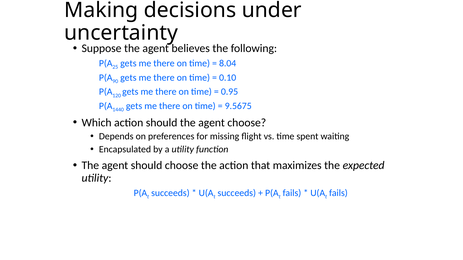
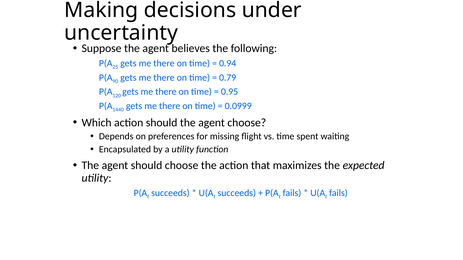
8.04: 8.04 -> 0.94
0.10: 0.10 -> 0.79
9.5675: 9.5675 -> 0.0999
